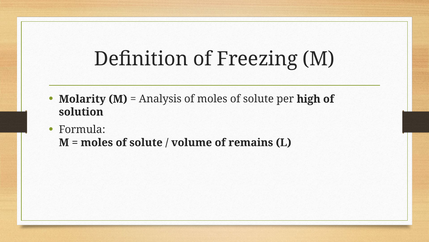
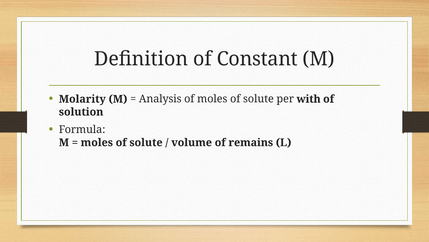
Freezing: Freezing -> Constant
high: high -> with
